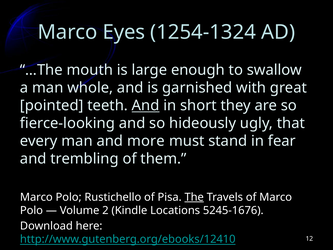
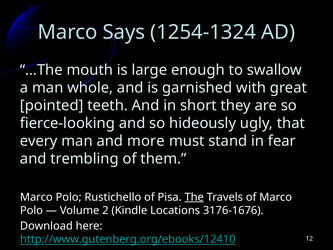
Eyes: Eyes -> Says
And at (146, 105) underline: present -> none
5245-1676: 5245-1676 -> 3176-1676
